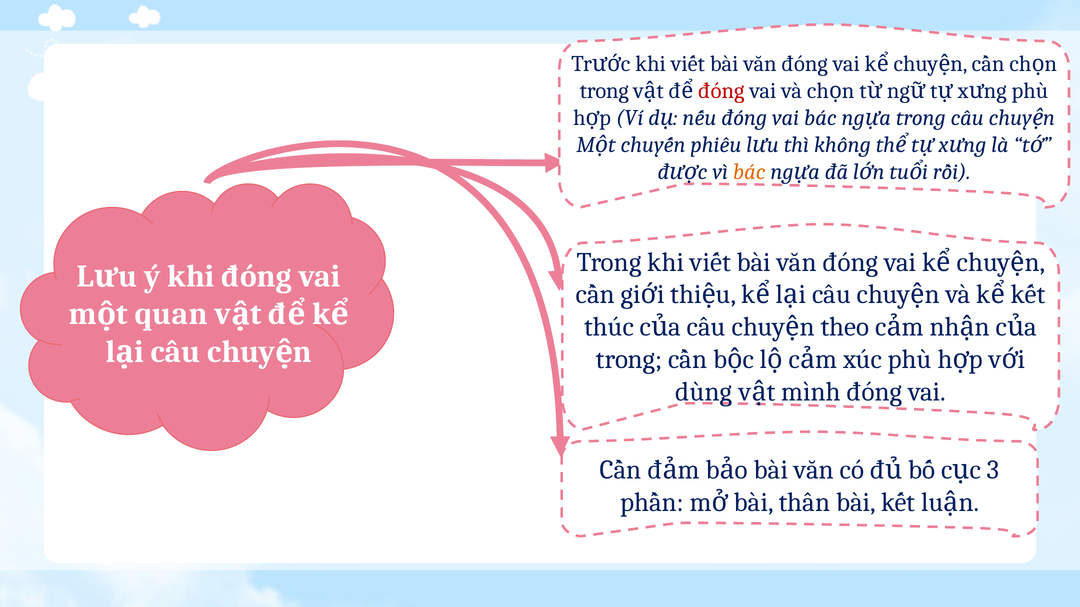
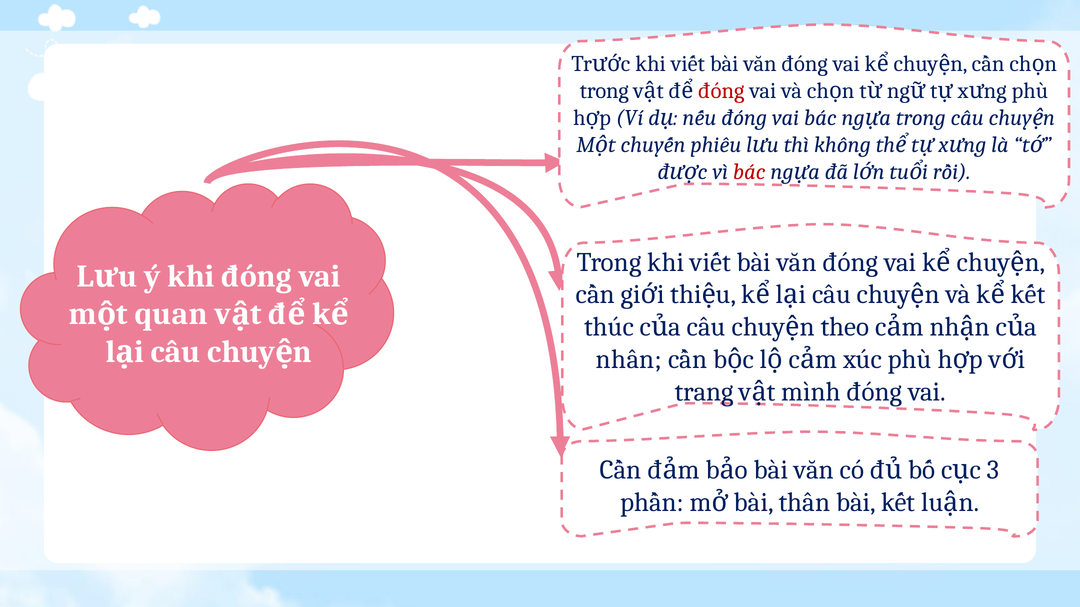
bác at (749, 172) colour: orange -> red
trong at (629, 360): trong -> nhân
dùng: dùng -> trang
